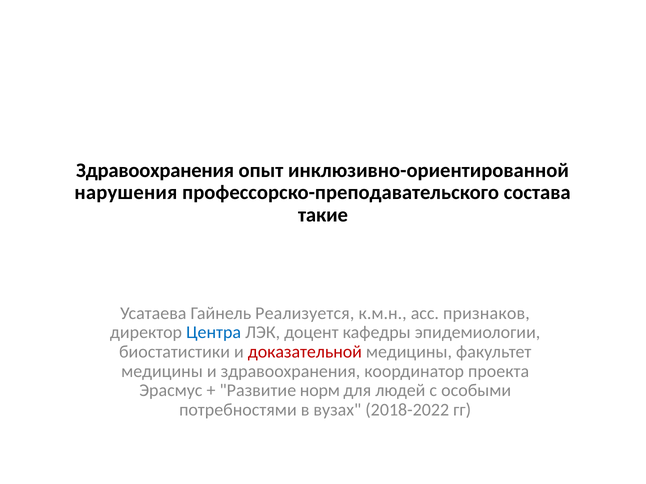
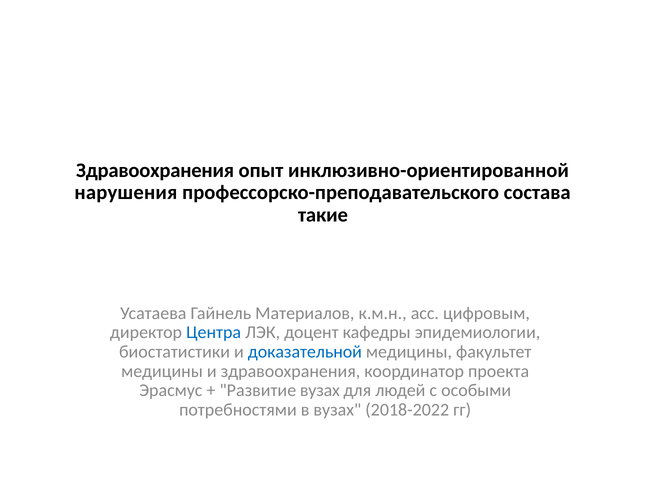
Реализуется: Реализуется -> Материалов
признаков: признаков -> цифровым
доказательной colour: red -> blue
Развитие норм: норм -> вузах
